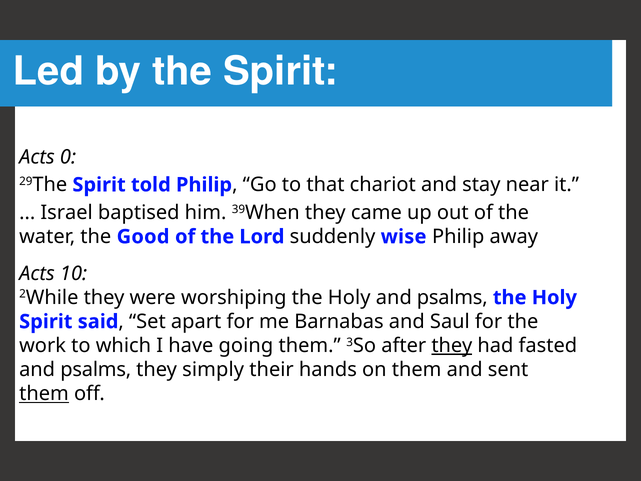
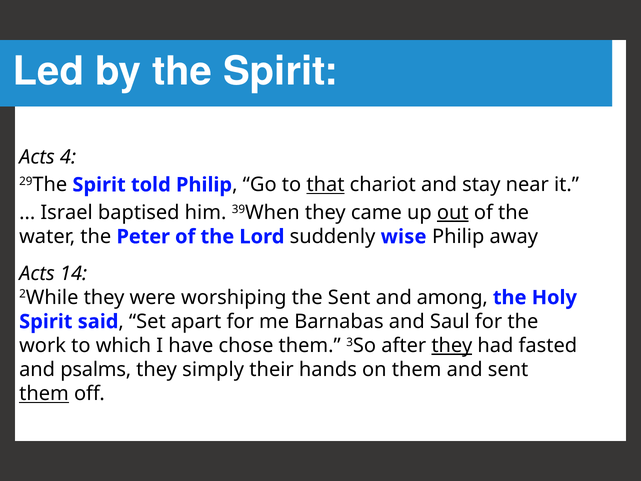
0: 0 -> 4
that underline: none -> present
out underline: none -> present
Good: Good -> Peter
10: 10 -> 14
worshiping the Holy: Holy -> Sent
psalms at (452, 297): psalms -> among
going: going -> chose
